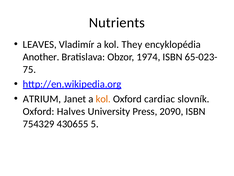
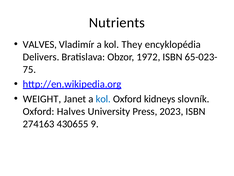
LEAVES: LEAVES -> VALVES
Another: Another -> Delivers
1974: 1974 -> 1972
ATRIUM: ATRIUM -> WEIGHT
kol at (103, 99) colour: orange -> blue
cardiac: cardiac -> kidneys
2090: 2090 -> 2023
754329: 754329 -> 274163
5: 5 -> 9
